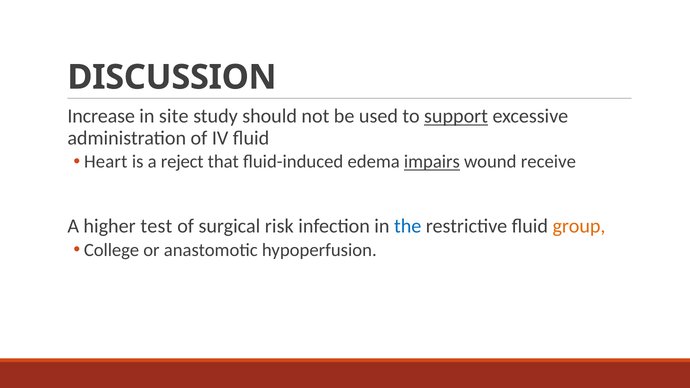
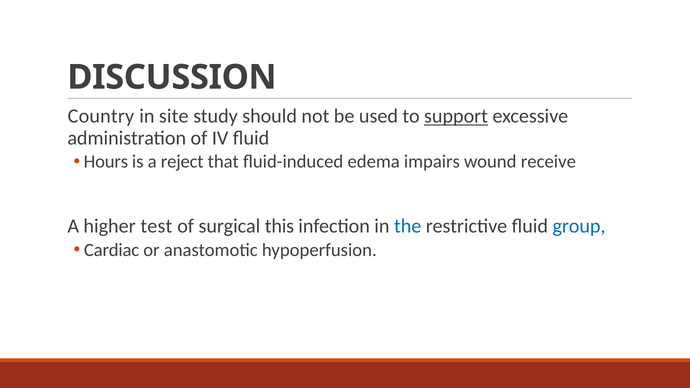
Increase: Increase -> Country
Heart: Heart -> Hours
impairs underline: present -> none
risk: risk -> this
group colour: orange -> blue
College: College -> Cardiac
